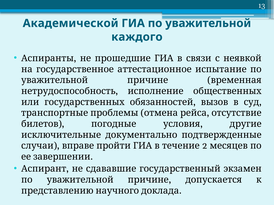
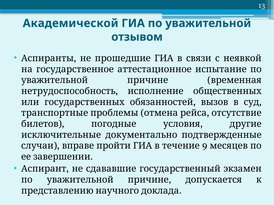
каждого: каждого -> отзывом
2: 2 -> 9
